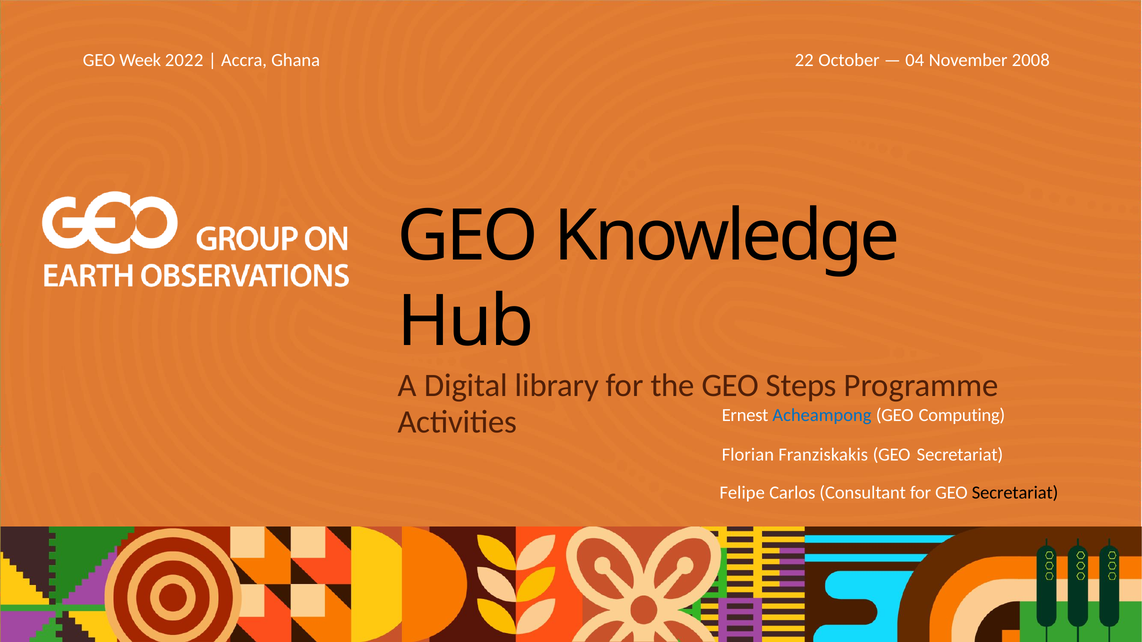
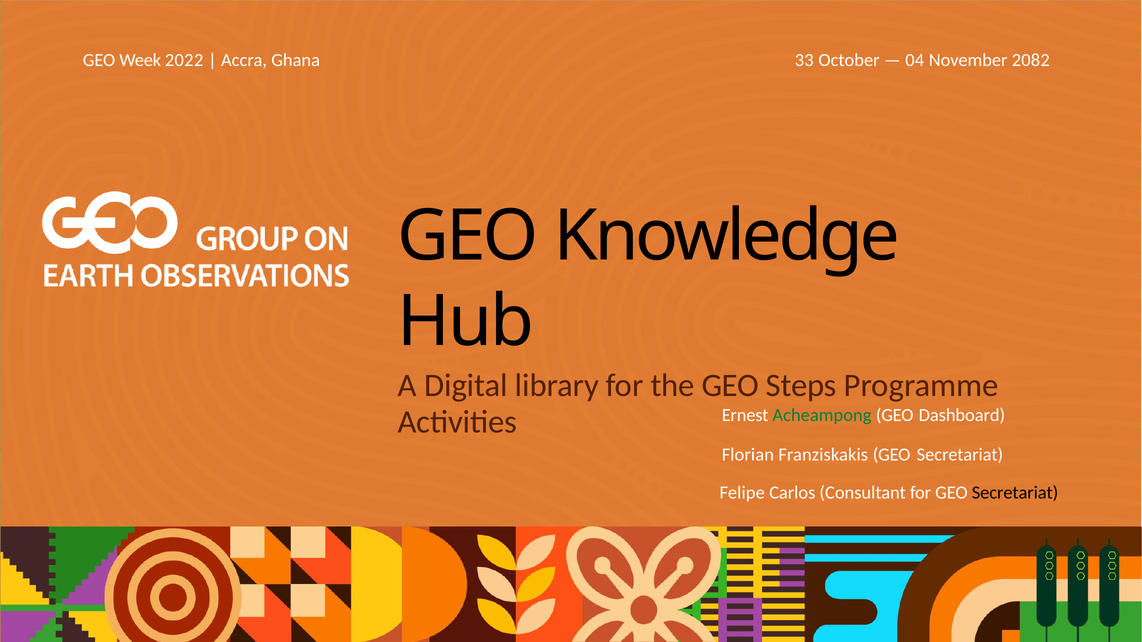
22: 22 -> 33
2008: 2008 -> 2082
Acheampong colour: blue -> green
Computing: Computing -> Dashboard
